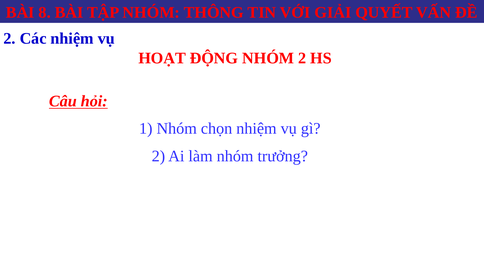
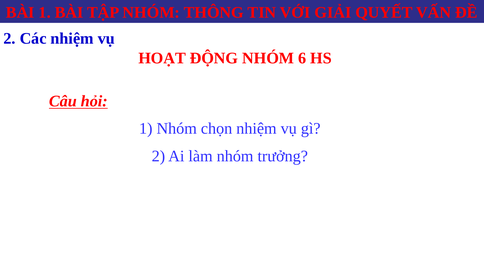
BÀI 8: 8 -> 1
NHÓM 2: 2 -> 6
